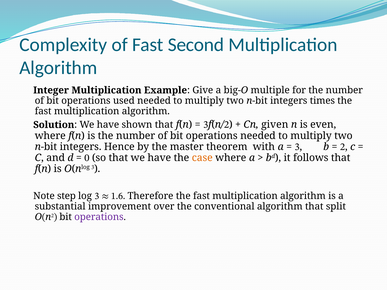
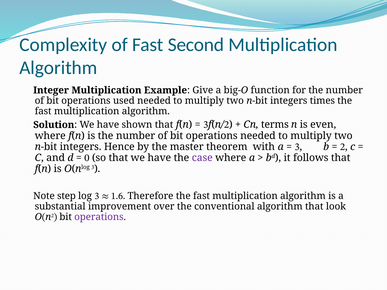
multiple: multiple -> function
given: given -> terms
case colour: orange -> purple
split: split -> look
